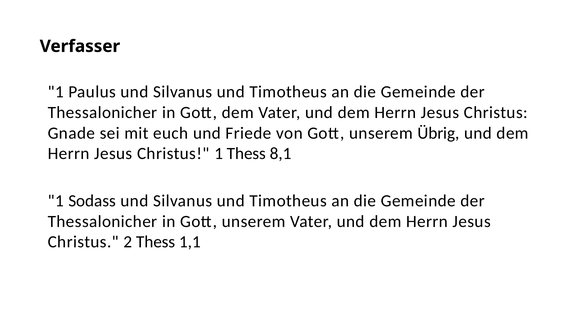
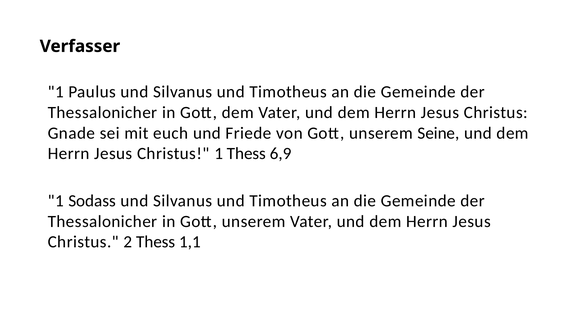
Übrig: Übrig -> Seine
8,1: 8,1 -> 6,9
